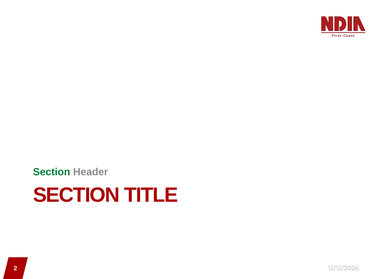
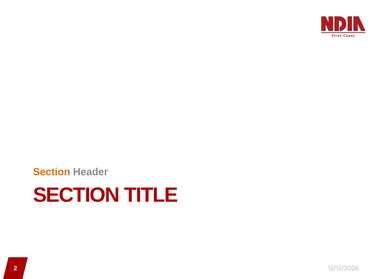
Section at (52, 171) colour: green -> orange
